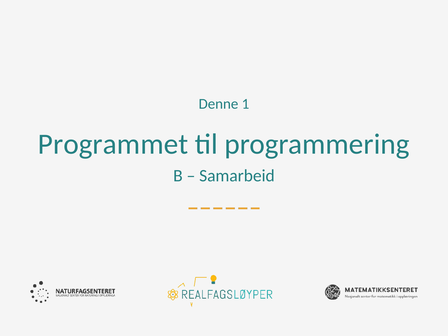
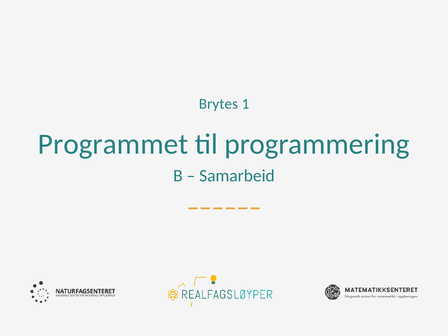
Denne: Denne -> Brytes
